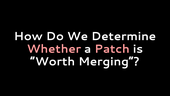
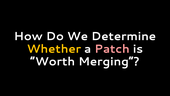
Whether colour: pink -> yellow
